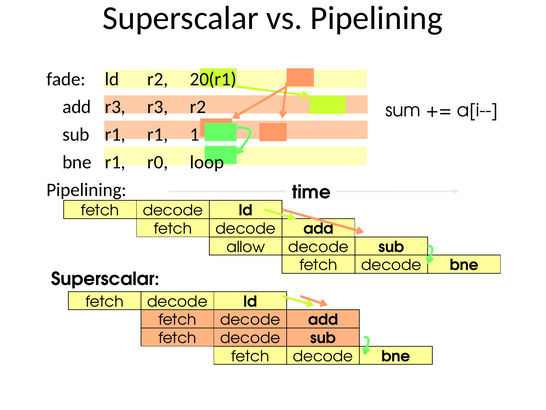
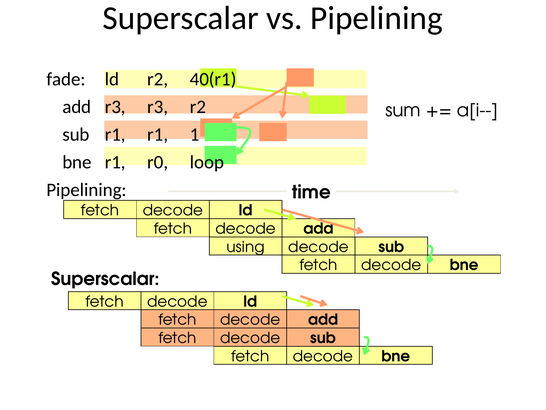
20(r1: 20(r1 -> 40(r1
allow: allow -> using
